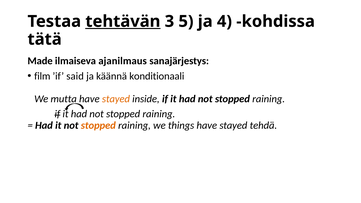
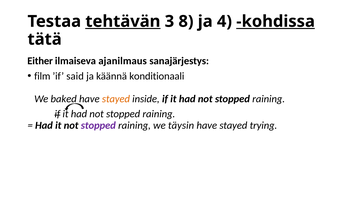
5: 5 -> 8
kohdissa underline: none -> present
Made: Made -> Either
mutta: mutta -> baked
stopped at (98, 125) colour: orange -> purple
things: things -> täysin
tehdä: tehdä -> trying
